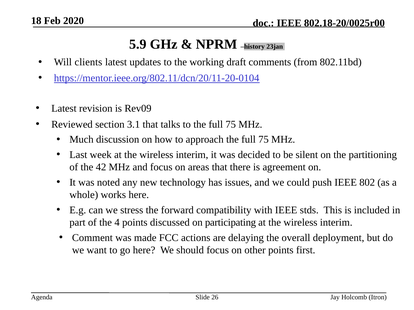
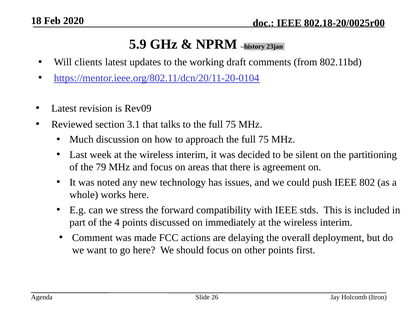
42: 42 -> 79
participating: participating -> immediately
